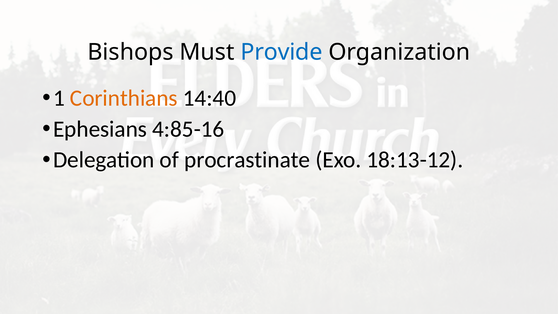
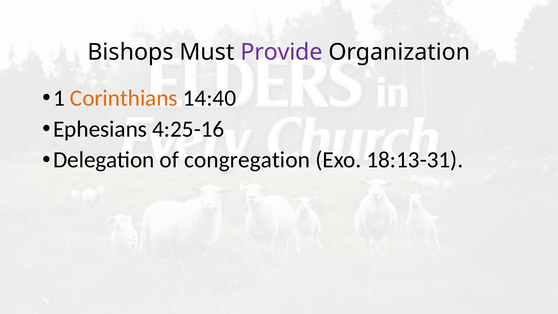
Provide colour: blue -> purple
4:85-16: 4:85-16 -> 4:25-16
procrastinate: procrastinate -> congregation
18:13-12: 18:13-12 -> 18:13-31
